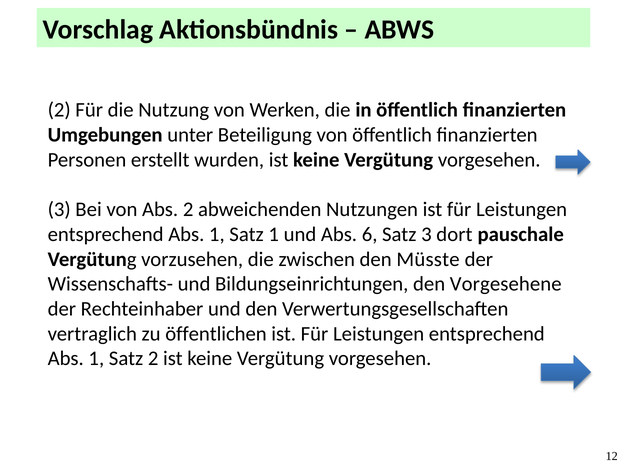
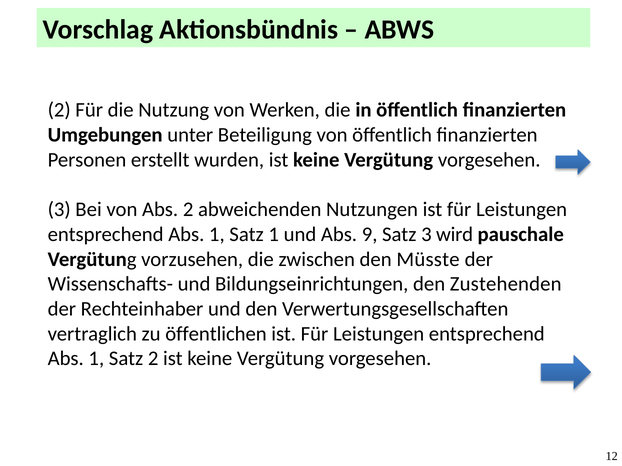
6: 6 -> 9
dort: dort -> wird
Vorgesehene: Vorgesehene -> Zustehenden
